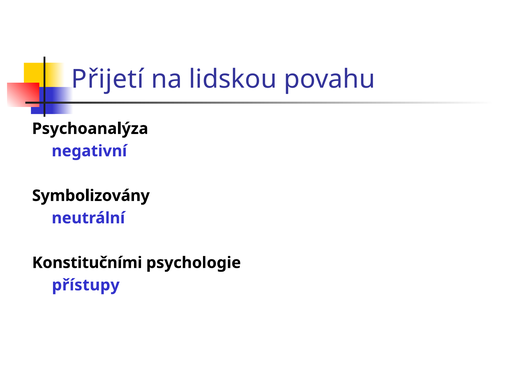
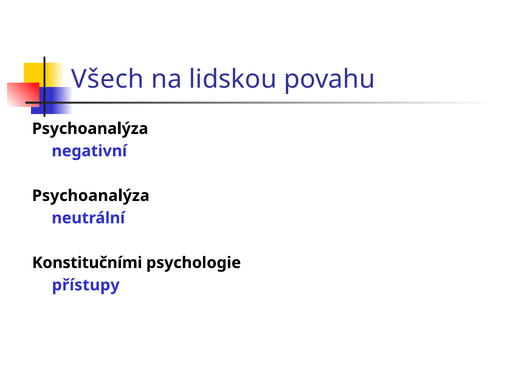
Přijetí: Přijetí -> Všech
Symbolizovány at (91, 196): Symbolizovány -> Psychoanalýza
